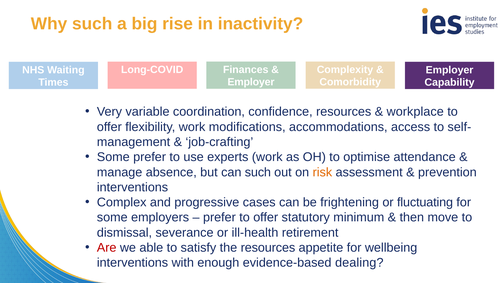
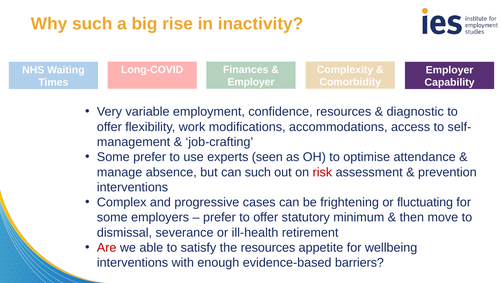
coordination: coordination -> employment
workplace: workplace -> diagnostic
experts work: work -> seen
risk colour: orange -> red
dealing: dealing -> barriers
